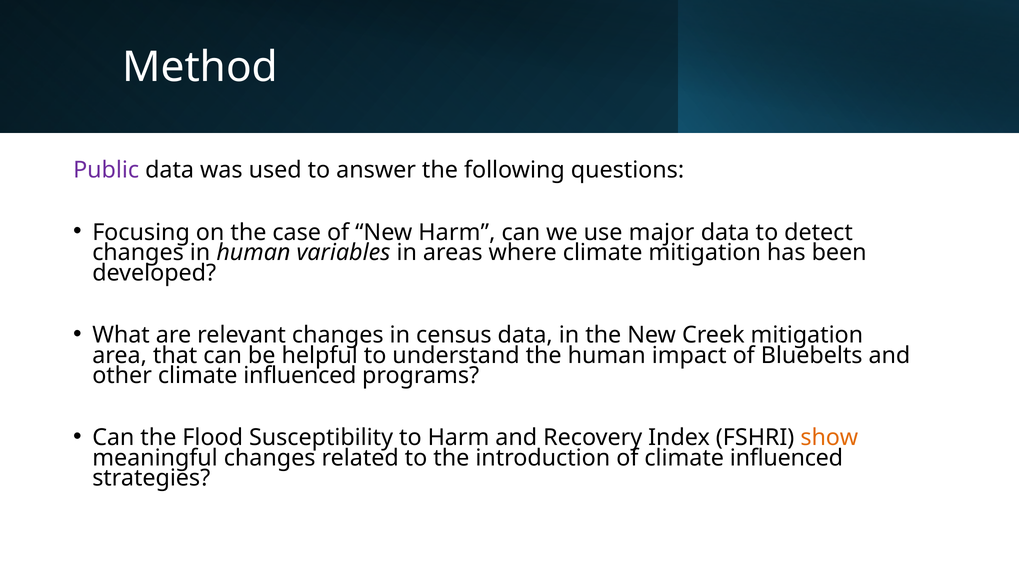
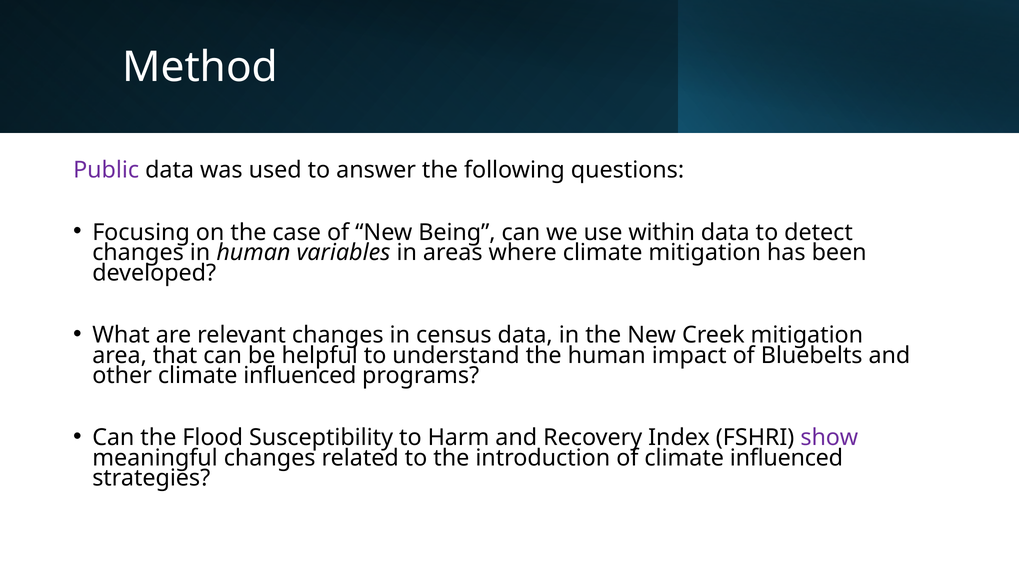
New Harm: Harm -> Being
major: major -> within
show colour: orange -> purple
